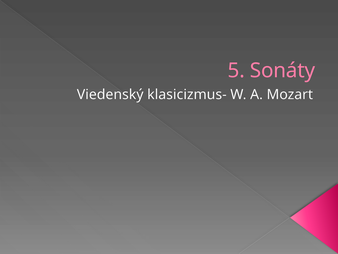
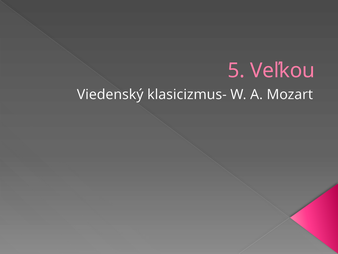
Sonáty: Sonáty -> Veľkou
